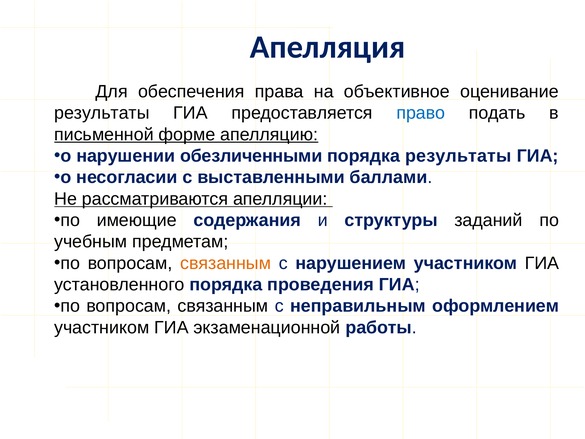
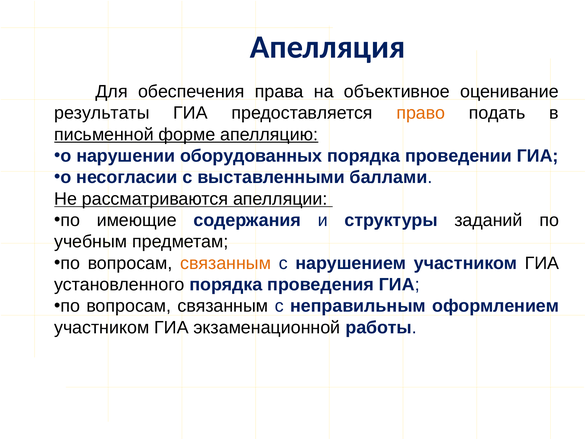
право colour: blue -> orange
обезличенными: обезличенными -> оборудованных
порядка результаты: результаты -> проведении
